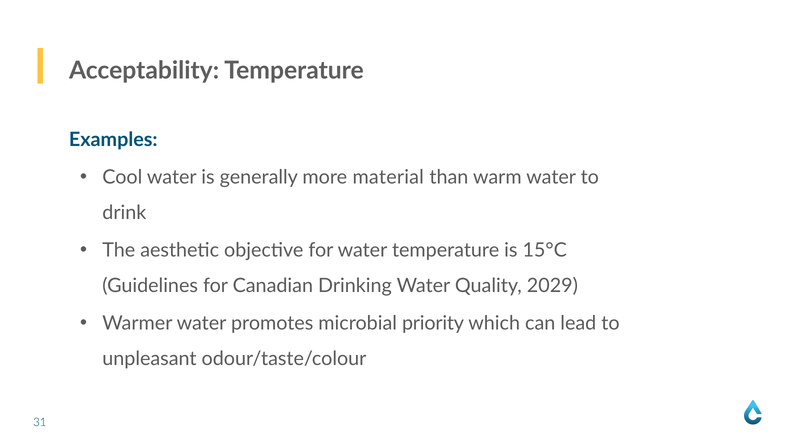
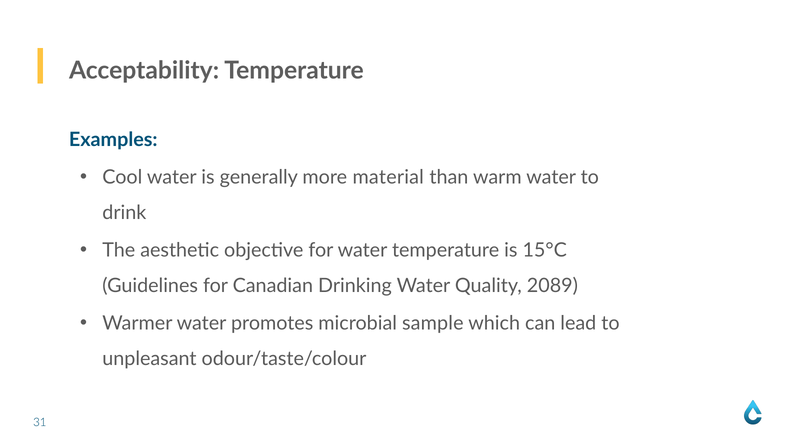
2029: 2029 -> 2089
priority: priority -> sample
